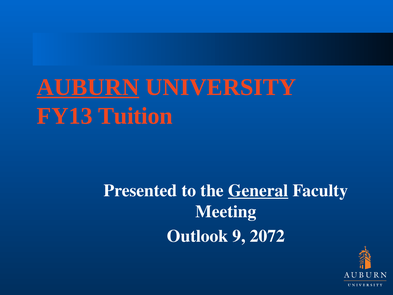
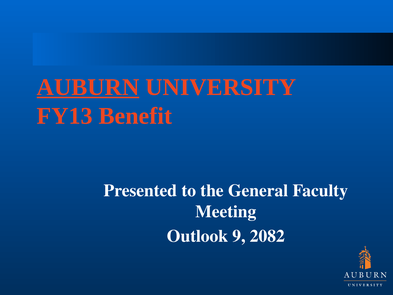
Tuition: Tuition -> Benefit
General underline: present -> none
2072: 2072 -> 2082
